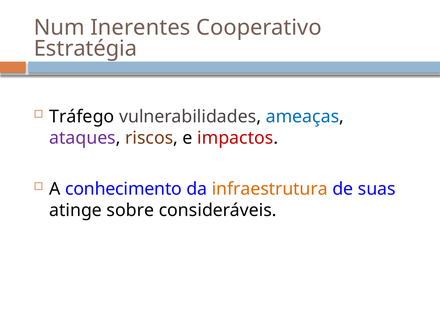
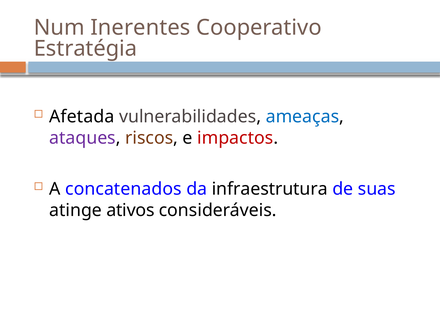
Tráfego: Tráfego -> Afetada
conhecimento: conhecimento -> concatenados
infraestrutura colour: orange -> black
sobre: sobre -> ativos
